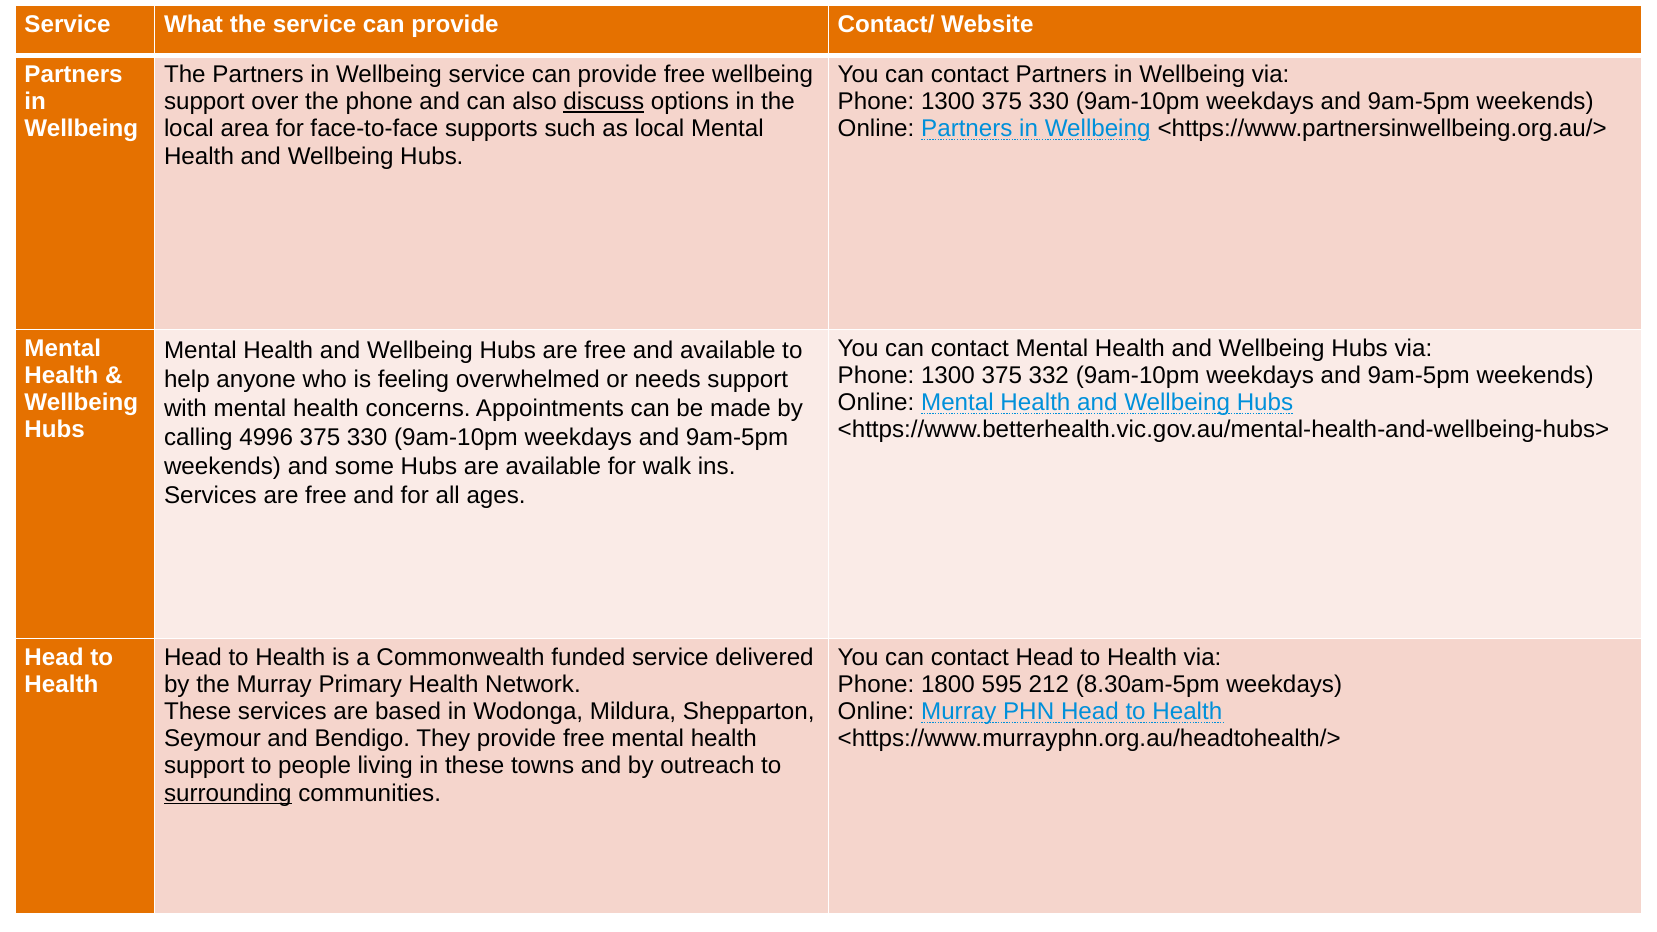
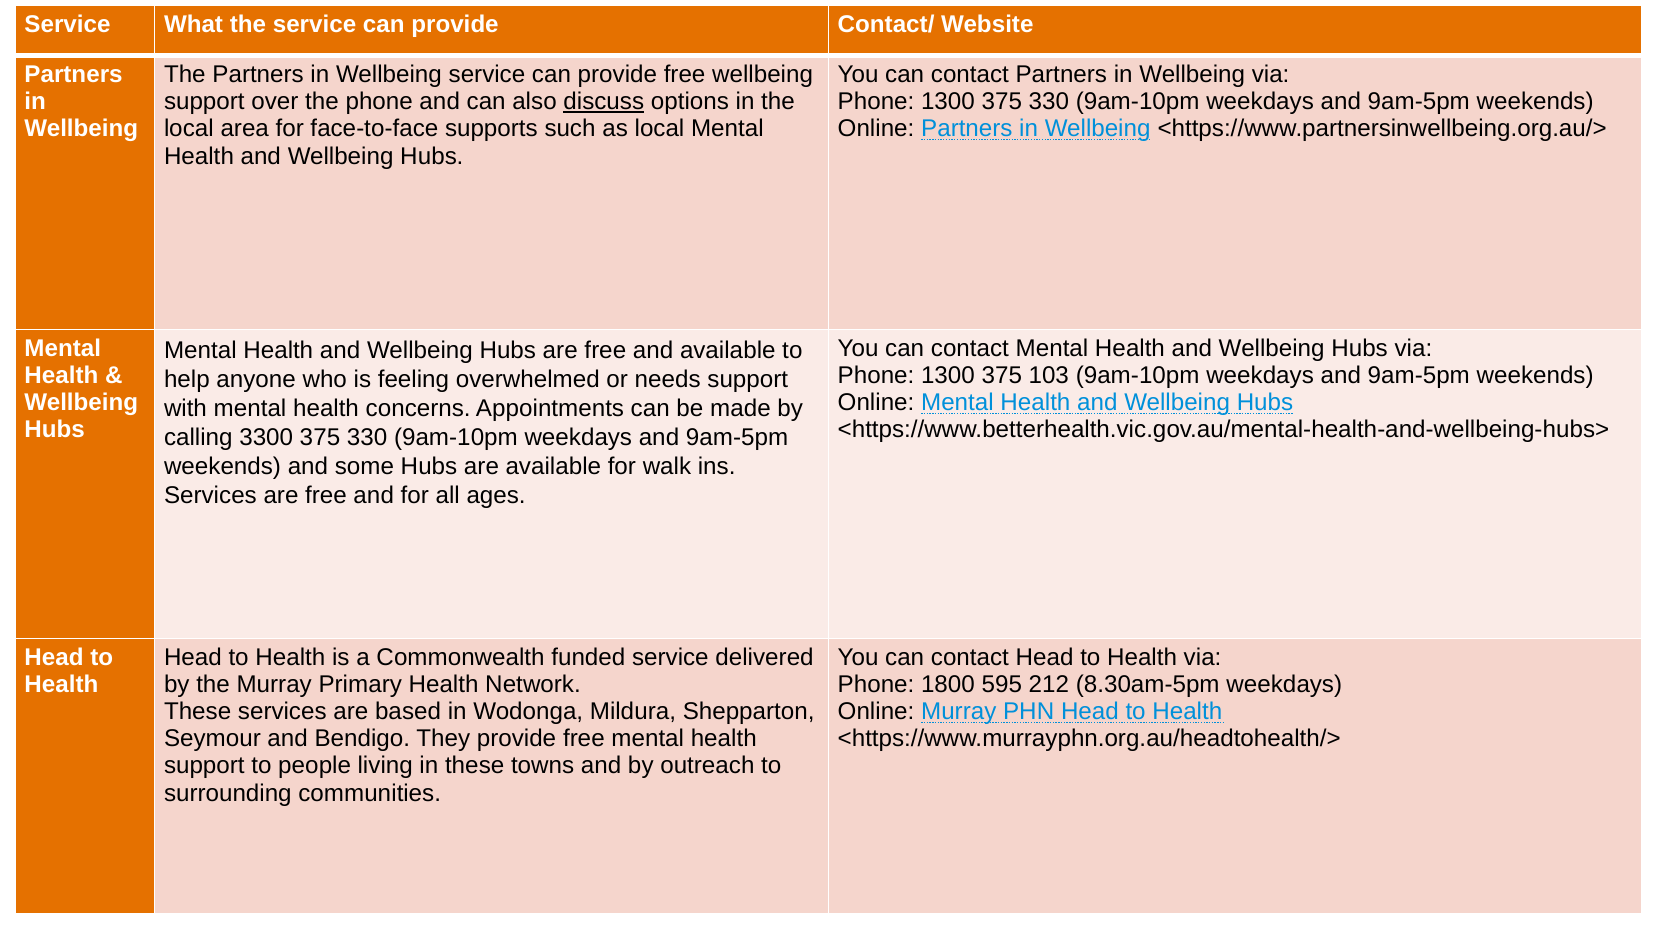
332: 332 -> 103
4996: 4996 -> 3300
surrounding underline: present -> none
